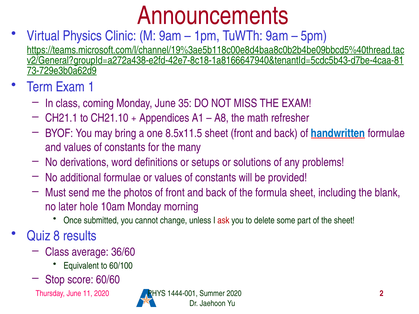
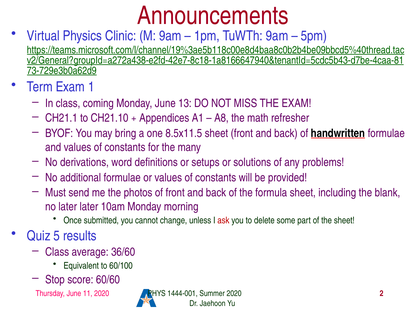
35: 35 -> 13
handwritten colour: blue -> black
later hole: hole -> later
8: 8 -> 5
